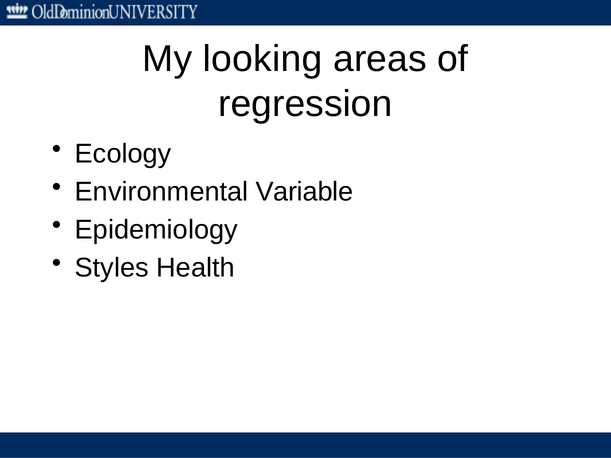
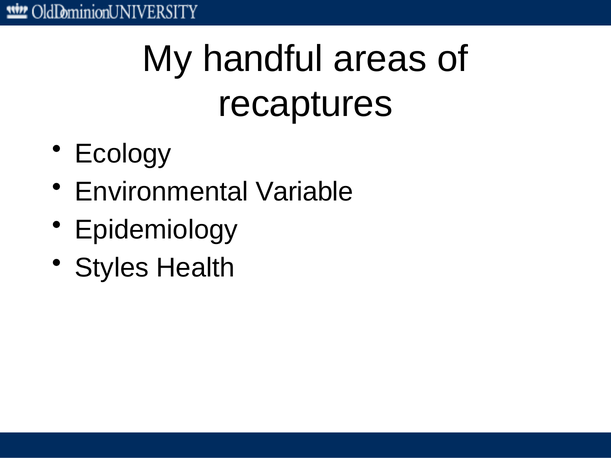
looking: looking -> handful
regression: regression -> recaptures
